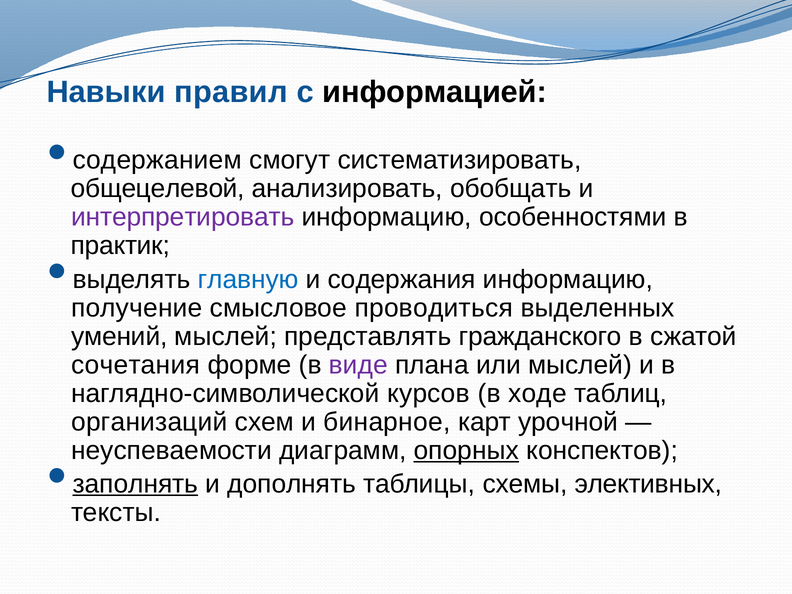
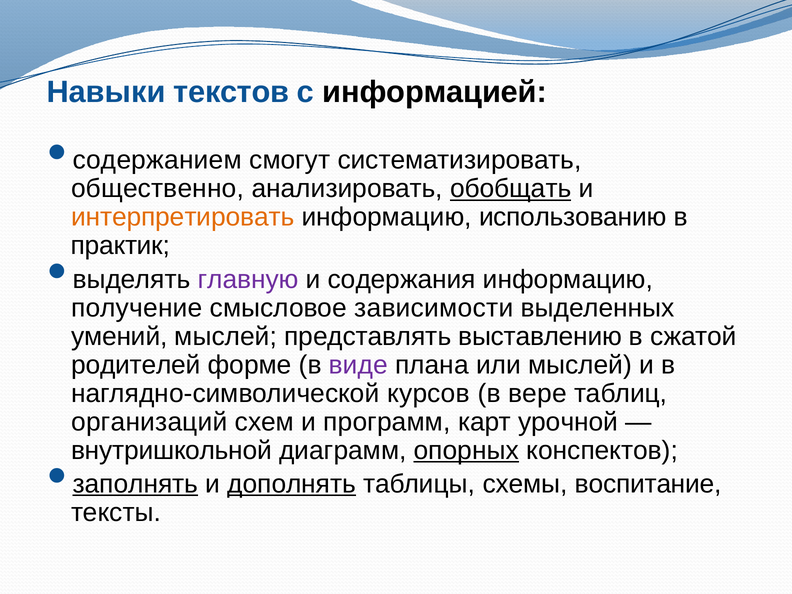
правил: правил -> текстов
общецелевой: общецелевой -> общественно
обобщать underline: none -> present
интерпретировать colour: purple -> orange
особенностями: особенностями -> использованию
главную colour: blue -> purple
проводиться: проводиться -> зависимости
гражданского: гражданского -> выставлению
сочетания: сочетания -> родителей
ходе: ходе -> вере
бинарное: бинарное -> программ
неуспеваемости: неуспеваемости -> внутришкольной
дополнять underline: none -> present
элективных: элективных -> воспитание
